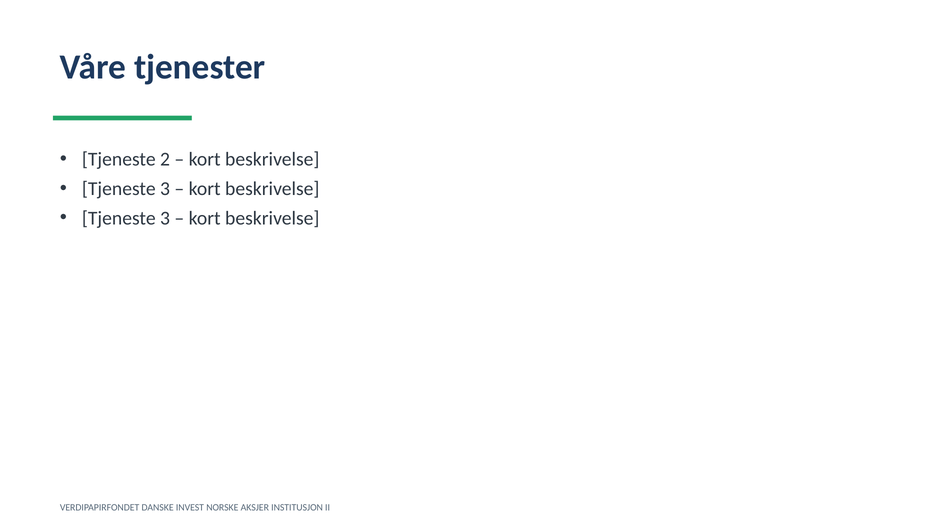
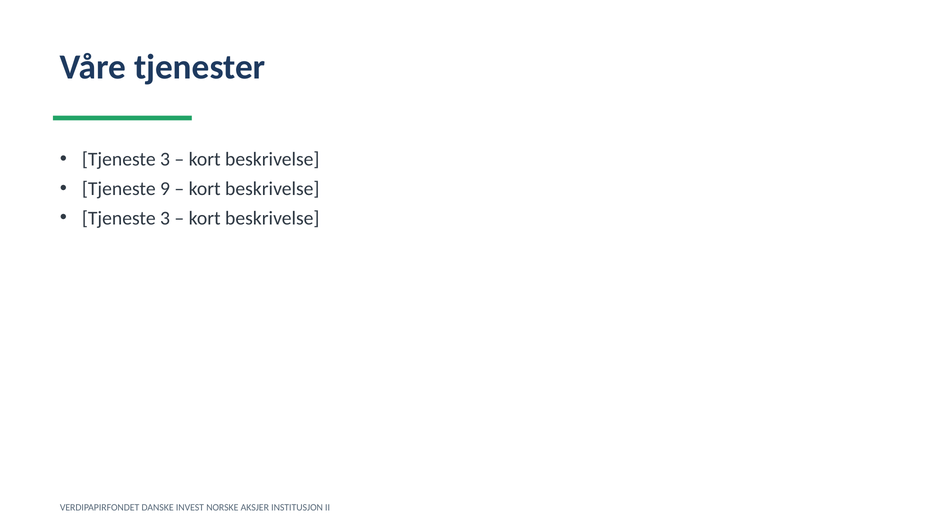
2 at (165, 159): 2 -> 3
3 at (165, 189): 3 -> 9
